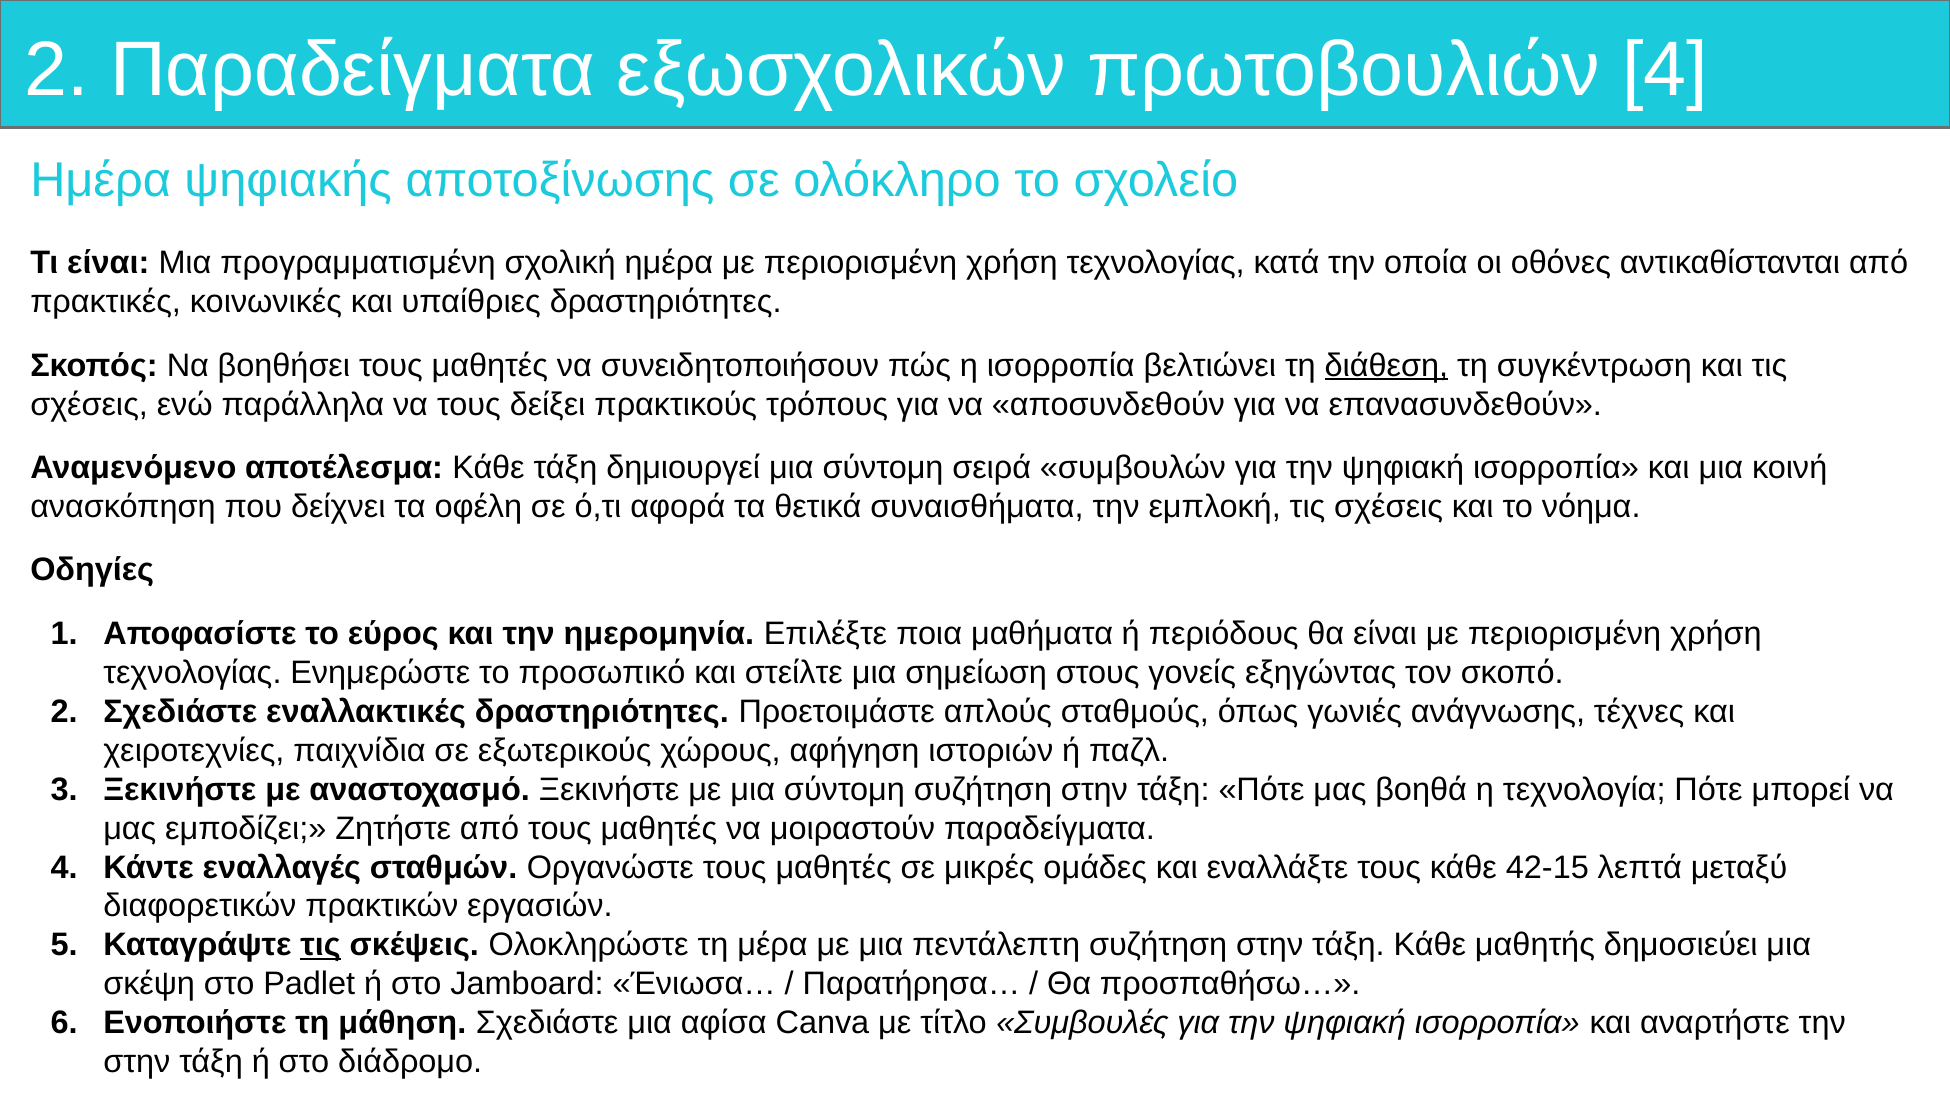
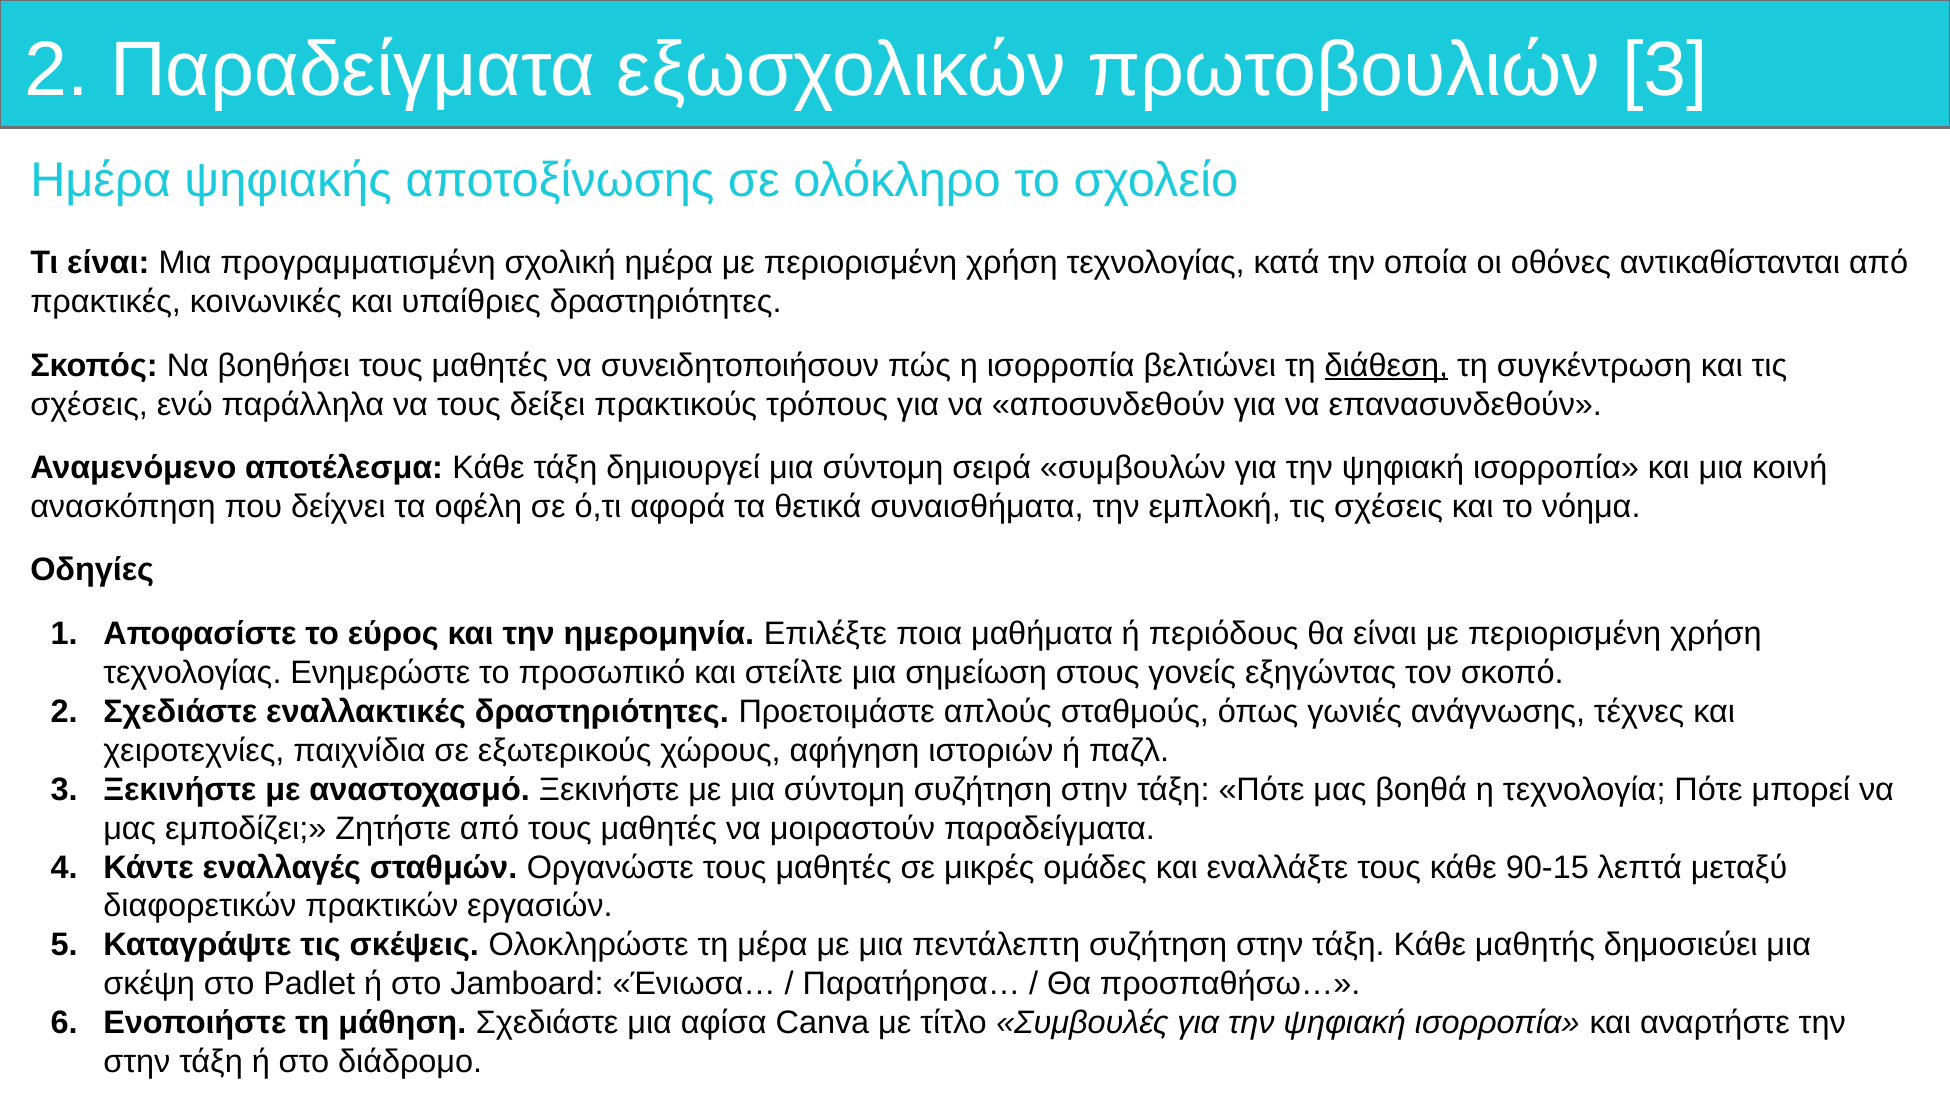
πρωτοβουλιών 4: 4 -> 3
42-15: 42-15 -> 90-15
τις at (321, 945) underline: present -> none
